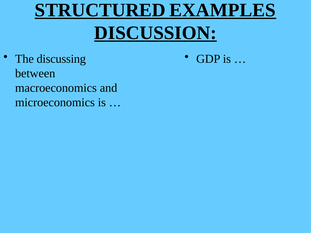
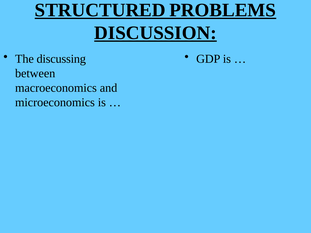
EXAMPLES: EXAMPLES -> PROBLEMS
